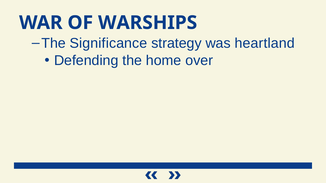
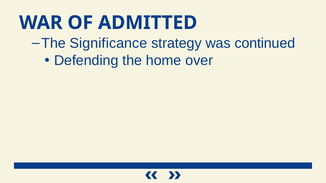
WARSHIPS: WARSHIPS -> ADMITTED
heartland: heartland -> continued
